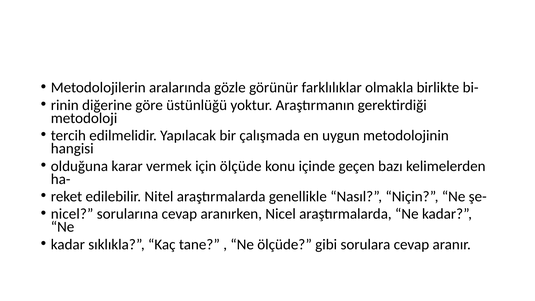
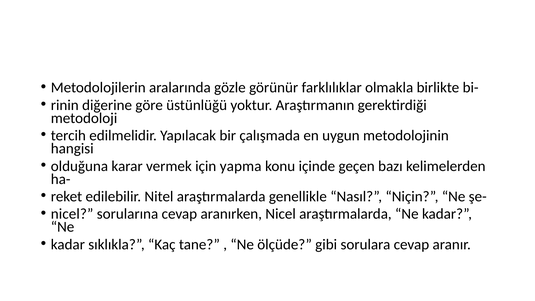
için ölçüde: ölçüde -> yapma
